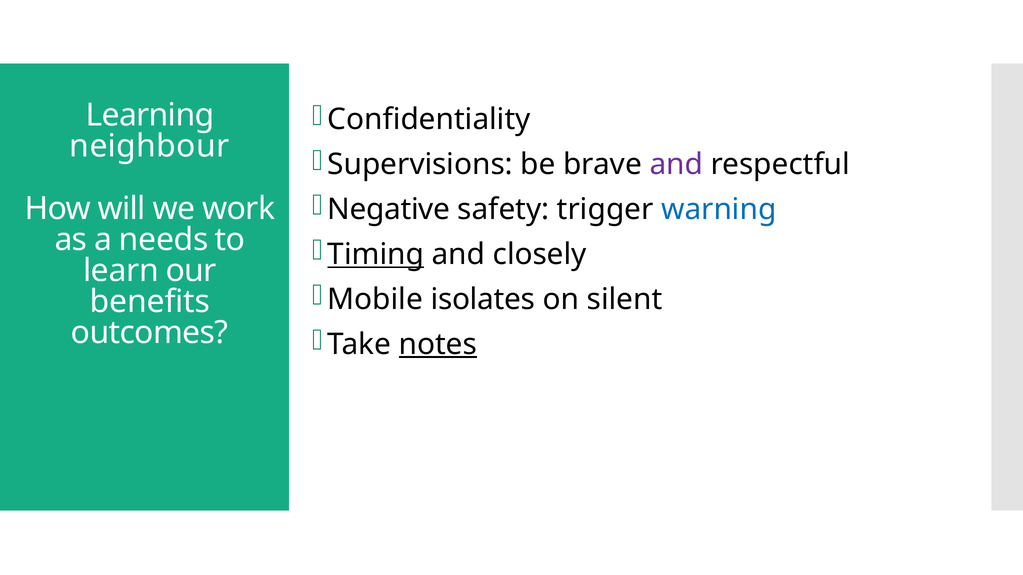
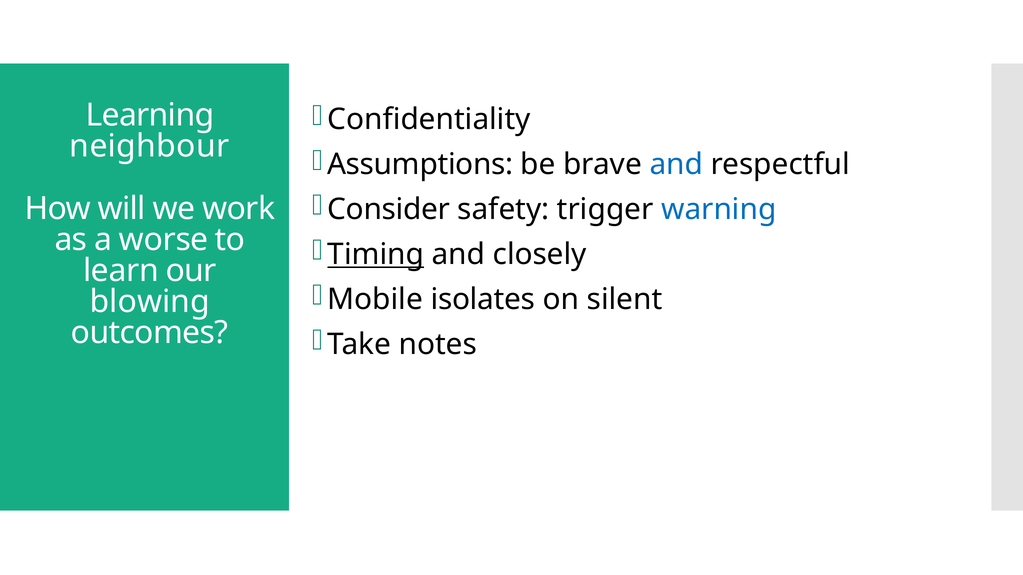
Supervisions: Supervisions -> Assumptions
and at (676, 165) colour: purple -> blue
Negative: Negative -> Consider
needs: needs -> worse
benefits: benefits -> blowing
notes underline: present -> none
